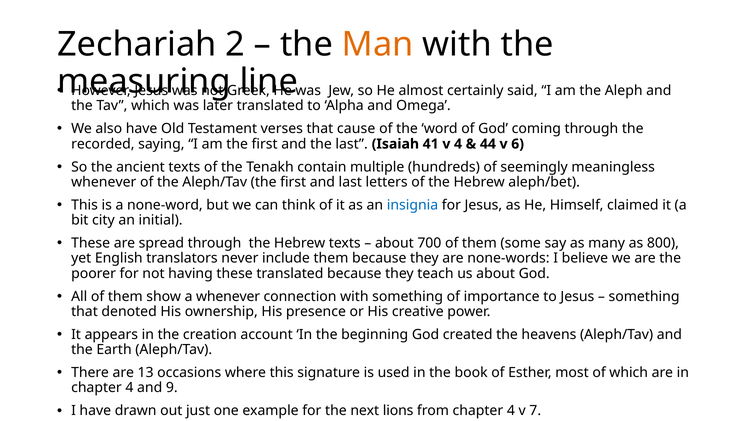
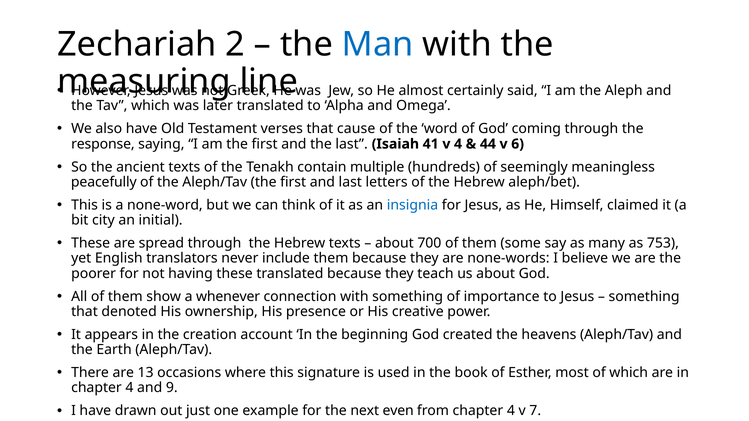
Man colour: orange -> blue
recorded: recorded -> response
whenever at (104, 182): whenever -> peacefully
800: 800 -> 753
lions: lions -> even
